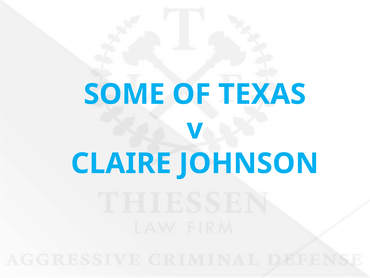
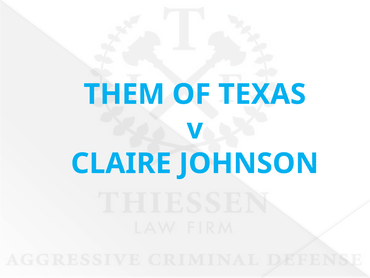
SOME: SOME -> THEM
